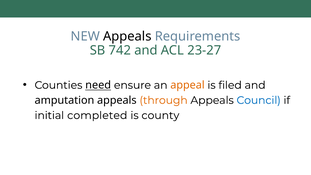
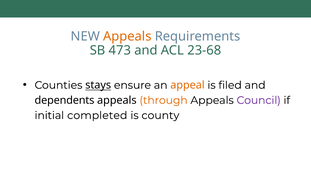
Appeals at (127, 36) colour: black -> orange
742: 742 -> 473
23-27: 23-27 -> 23-68
need: need -> stays
amputation: amputation -> dependents
Council colour: blue -> purple
